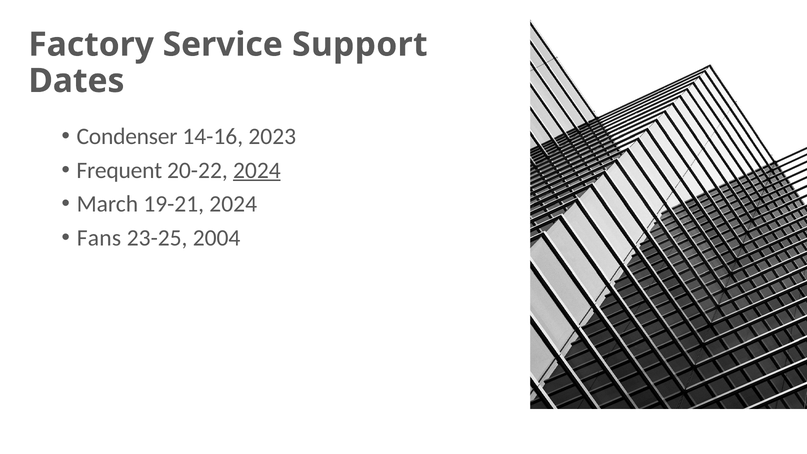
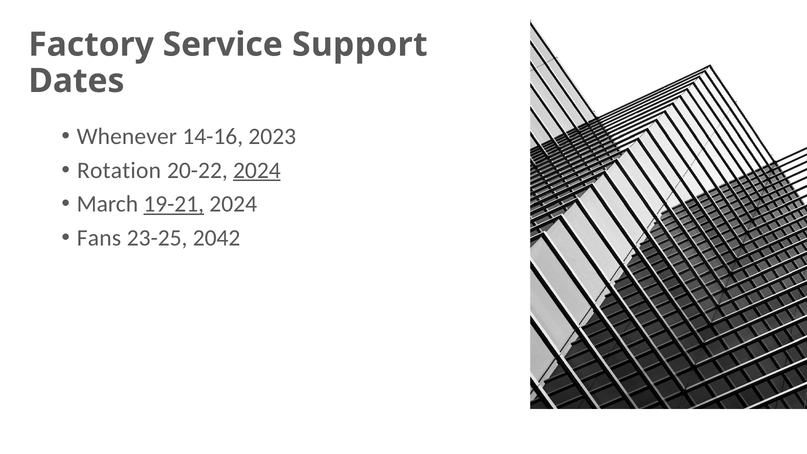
Condenser: Condenser -> Whenever
Frequent: Frequent -> Rotation
19-21 underline: none -> present
2004: 2004 -> 2042
